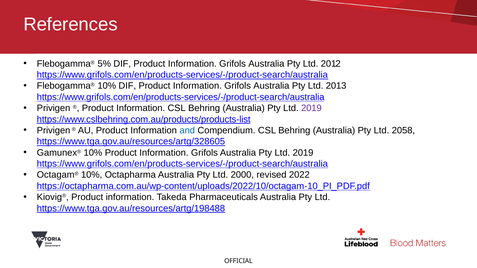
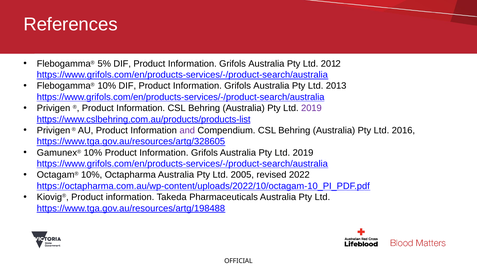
and colour: blue -> purple
2058: 2058 -> 2016
2000: 2000 -> 2005
